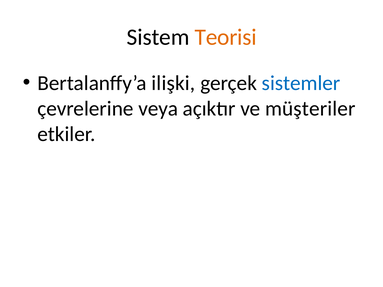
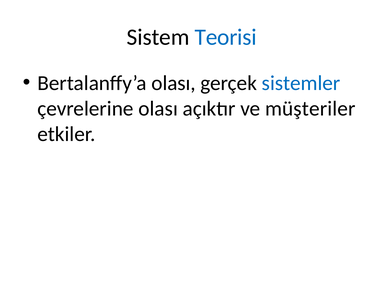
Teorisi colour: orange -> blue
Bertalanffy’a ilişki: ilişki -> olası
çevrelerine veya: veya -> olası
